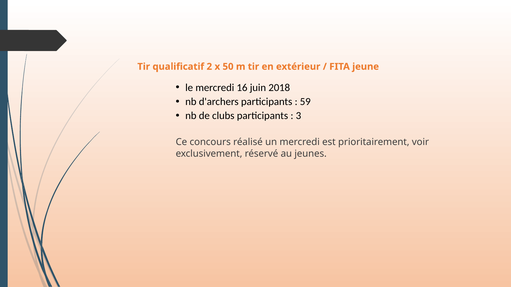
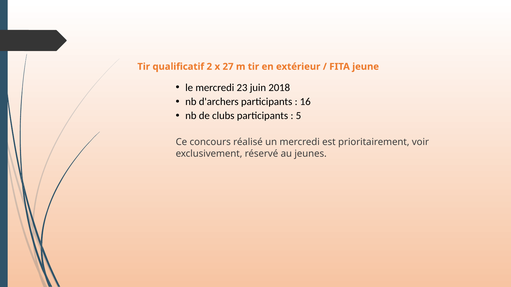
50: 50 -> 27
16: 16 -> 23
59: 59 -> 16
3: 3 -> 5
